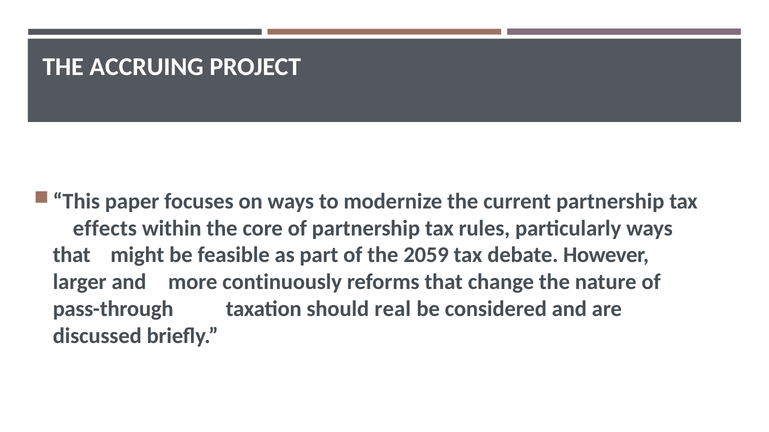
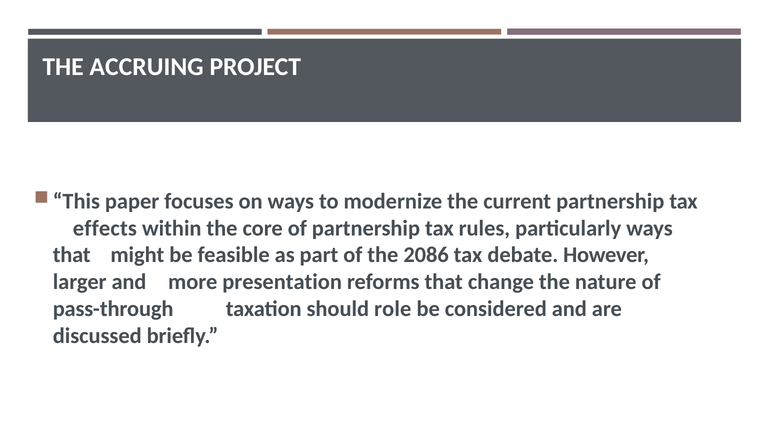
2059: 2059 -> 2086
continuously: continuously -> presentation
real: real -> role
